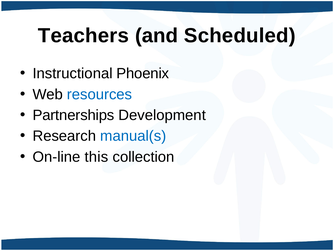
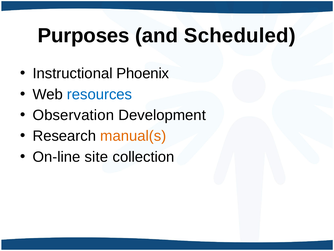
Teachers: Teachers -> Purposes
Partnerships: Partnerships -> Observation
manual(s colour: blue -> orange
this: this -> site
